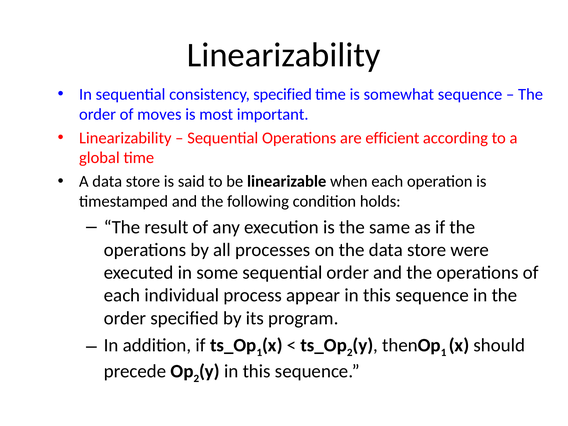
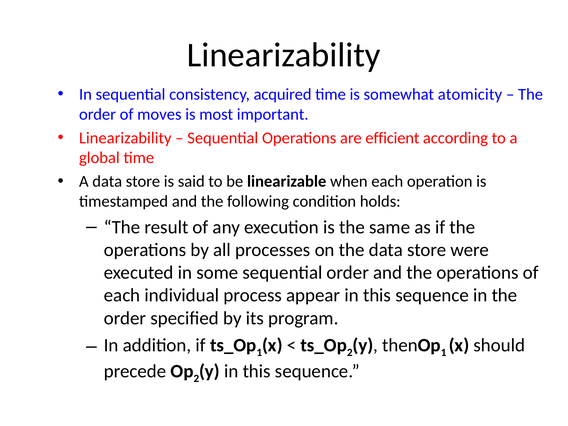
consistency specified: specified -> acquired
somewhat sequence: sequence -> atomicity
